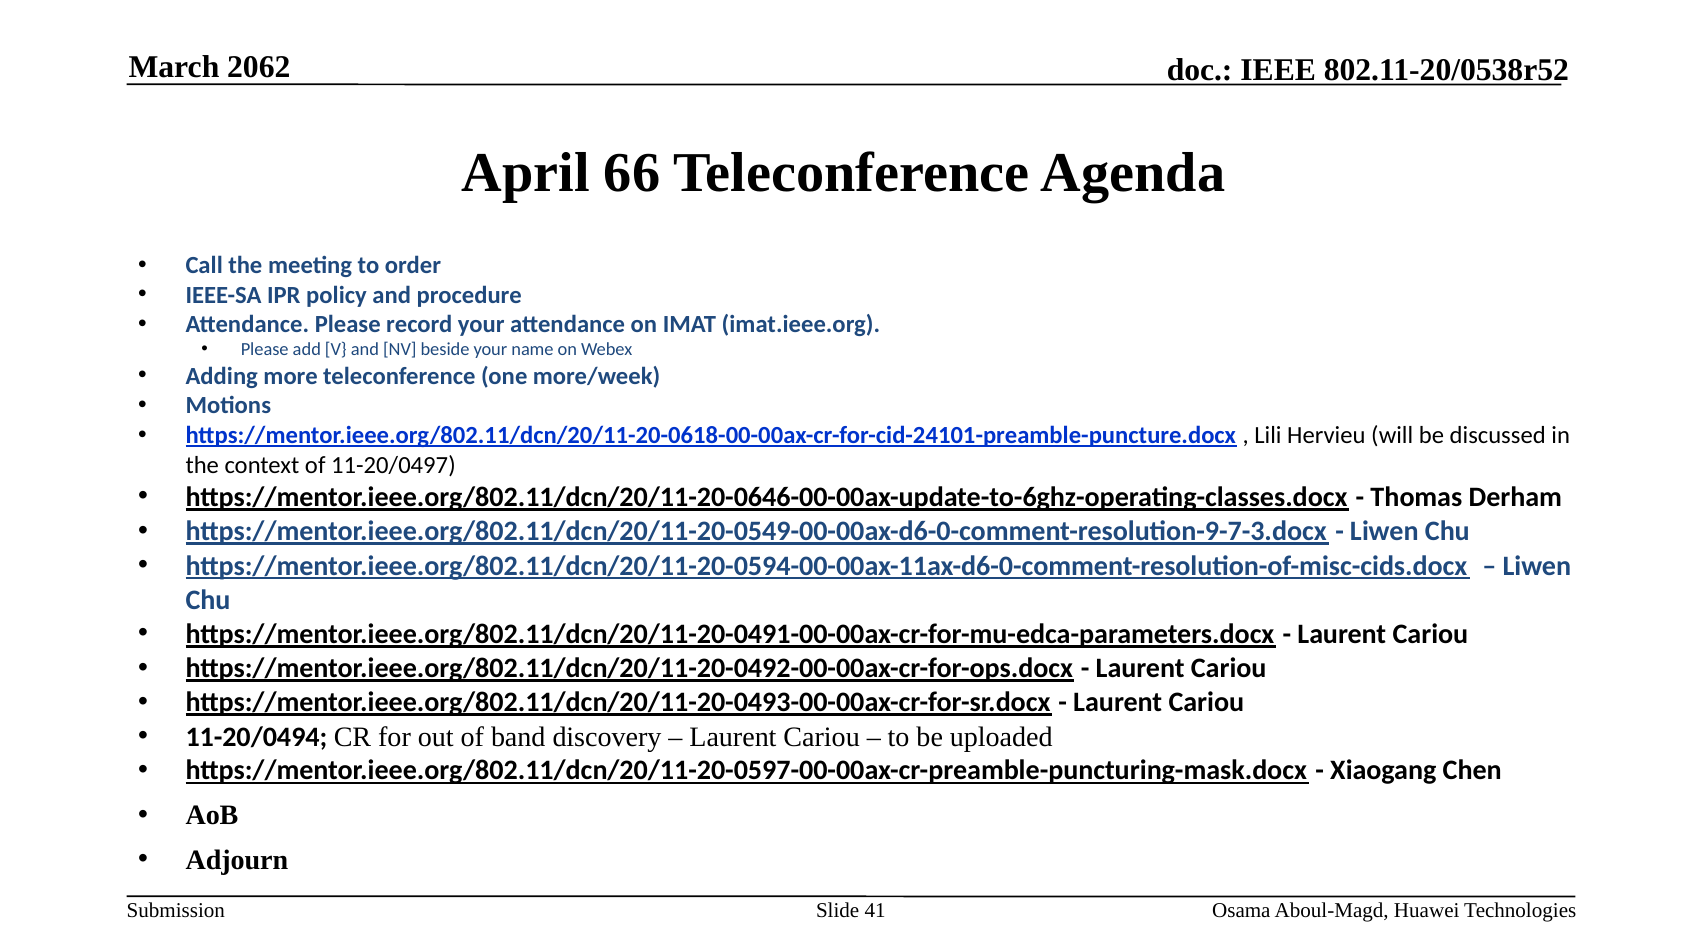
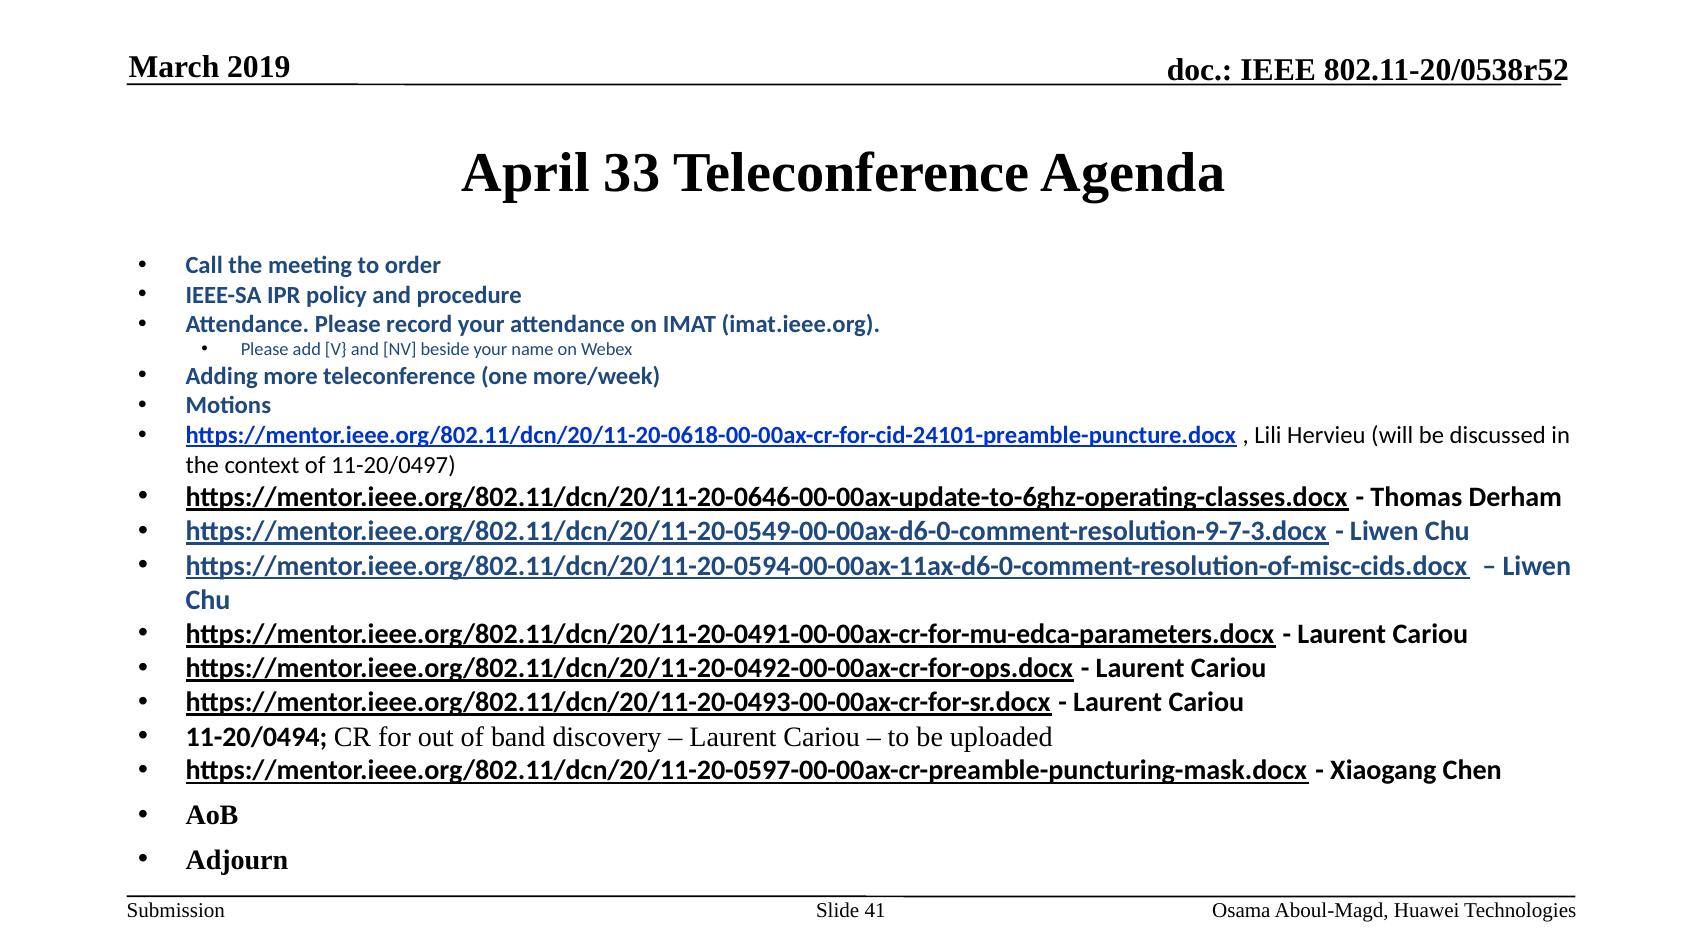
2062: 2062 -> 2019
66: 66 -> 33
